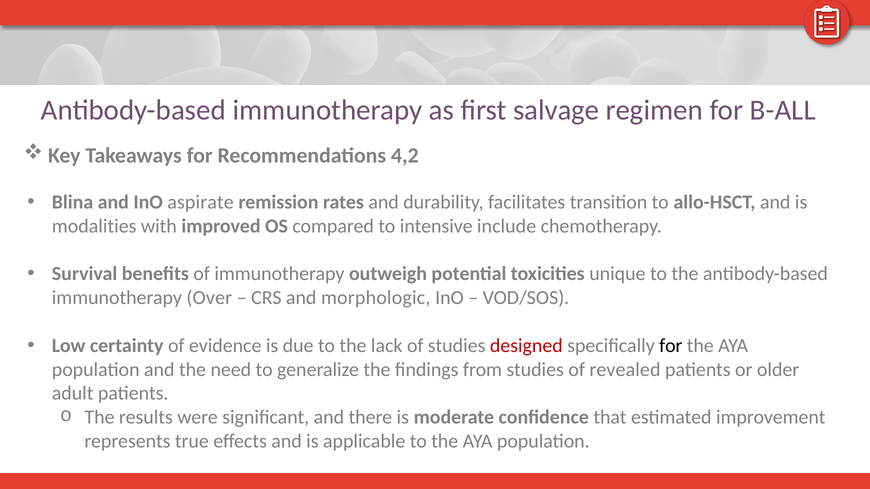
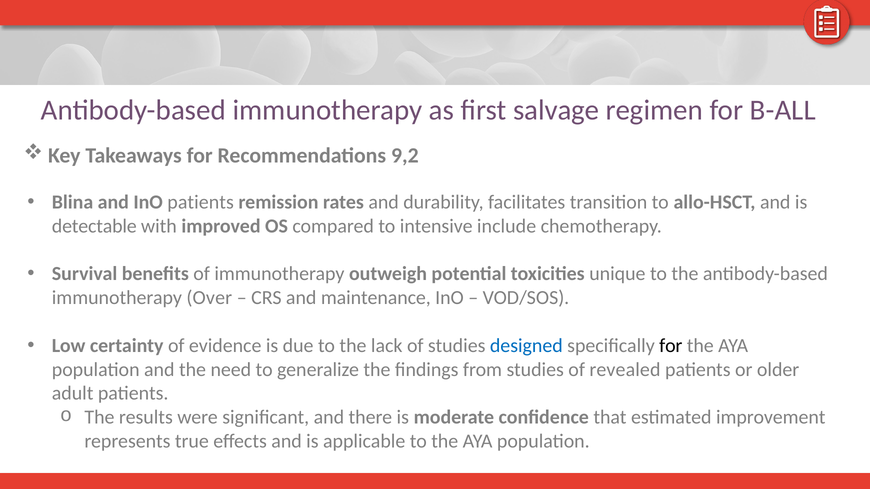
4,2: 4,2 -> 9,2
InO aspirate: aspirate -> patients
modalities: modalities -> detectable
morphologic: morphologic -> maintenance
designed colour: red -> blue
